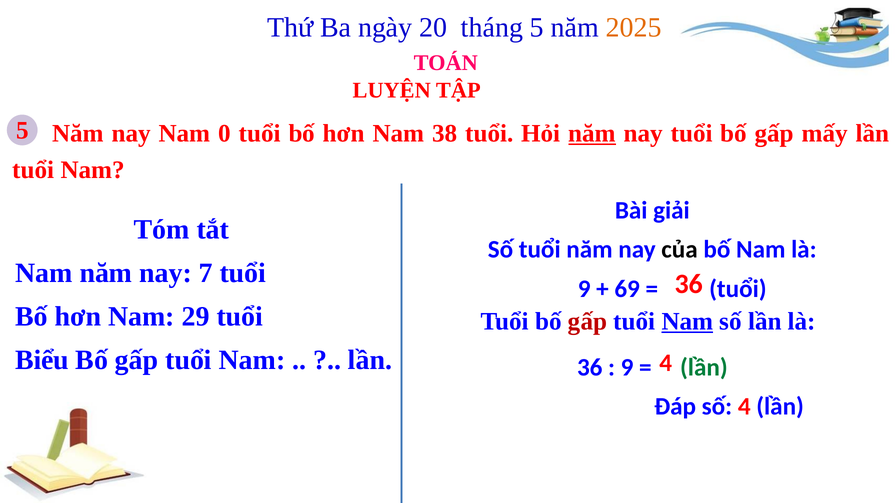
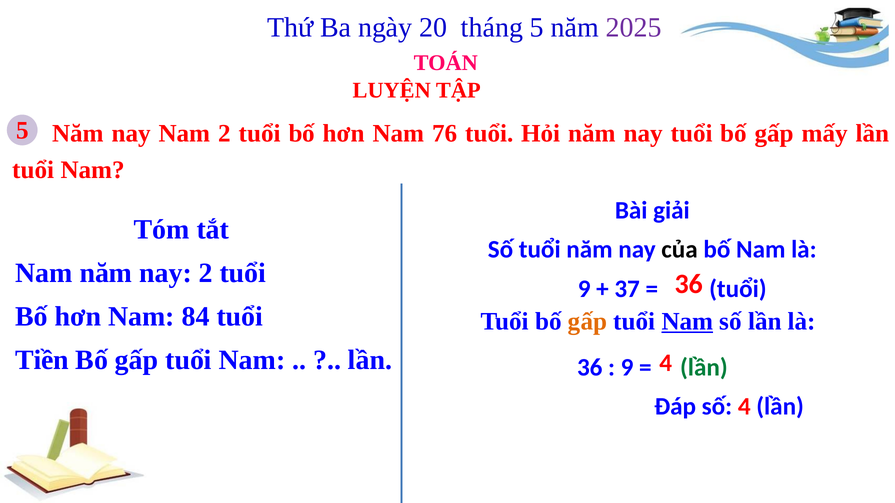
2025 colour: orange -> purple
Nam 0: 0 -> 2
38: 38 -> 76
năm at (592, 134) underline: present -> none
nay 7: 7 -> 2
69: 69 -> 37
29: 29 -> 84
gấp at (588, 321) colour: red -> orange
Biểu: Biểu -> Tiền
